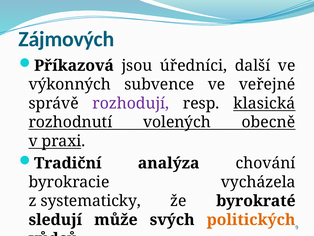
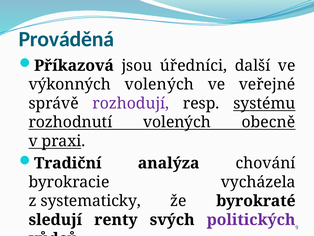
Zájmových: Zájmových -> Prováděná
výkonných subvence: subvence -> volených
klasická: klasická -> systému
může: může -> renty
politických colour: orange -> purple
